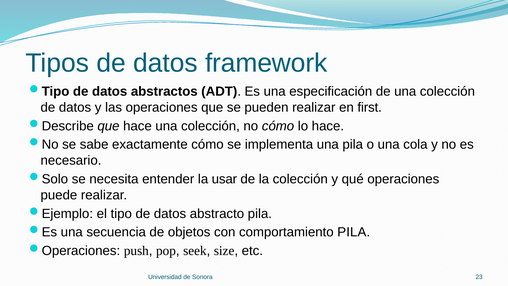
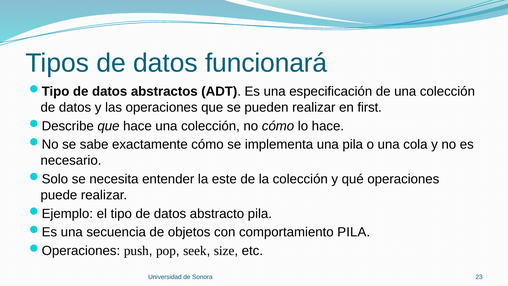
framework: framework -> funcionará
usar: usar -> este
